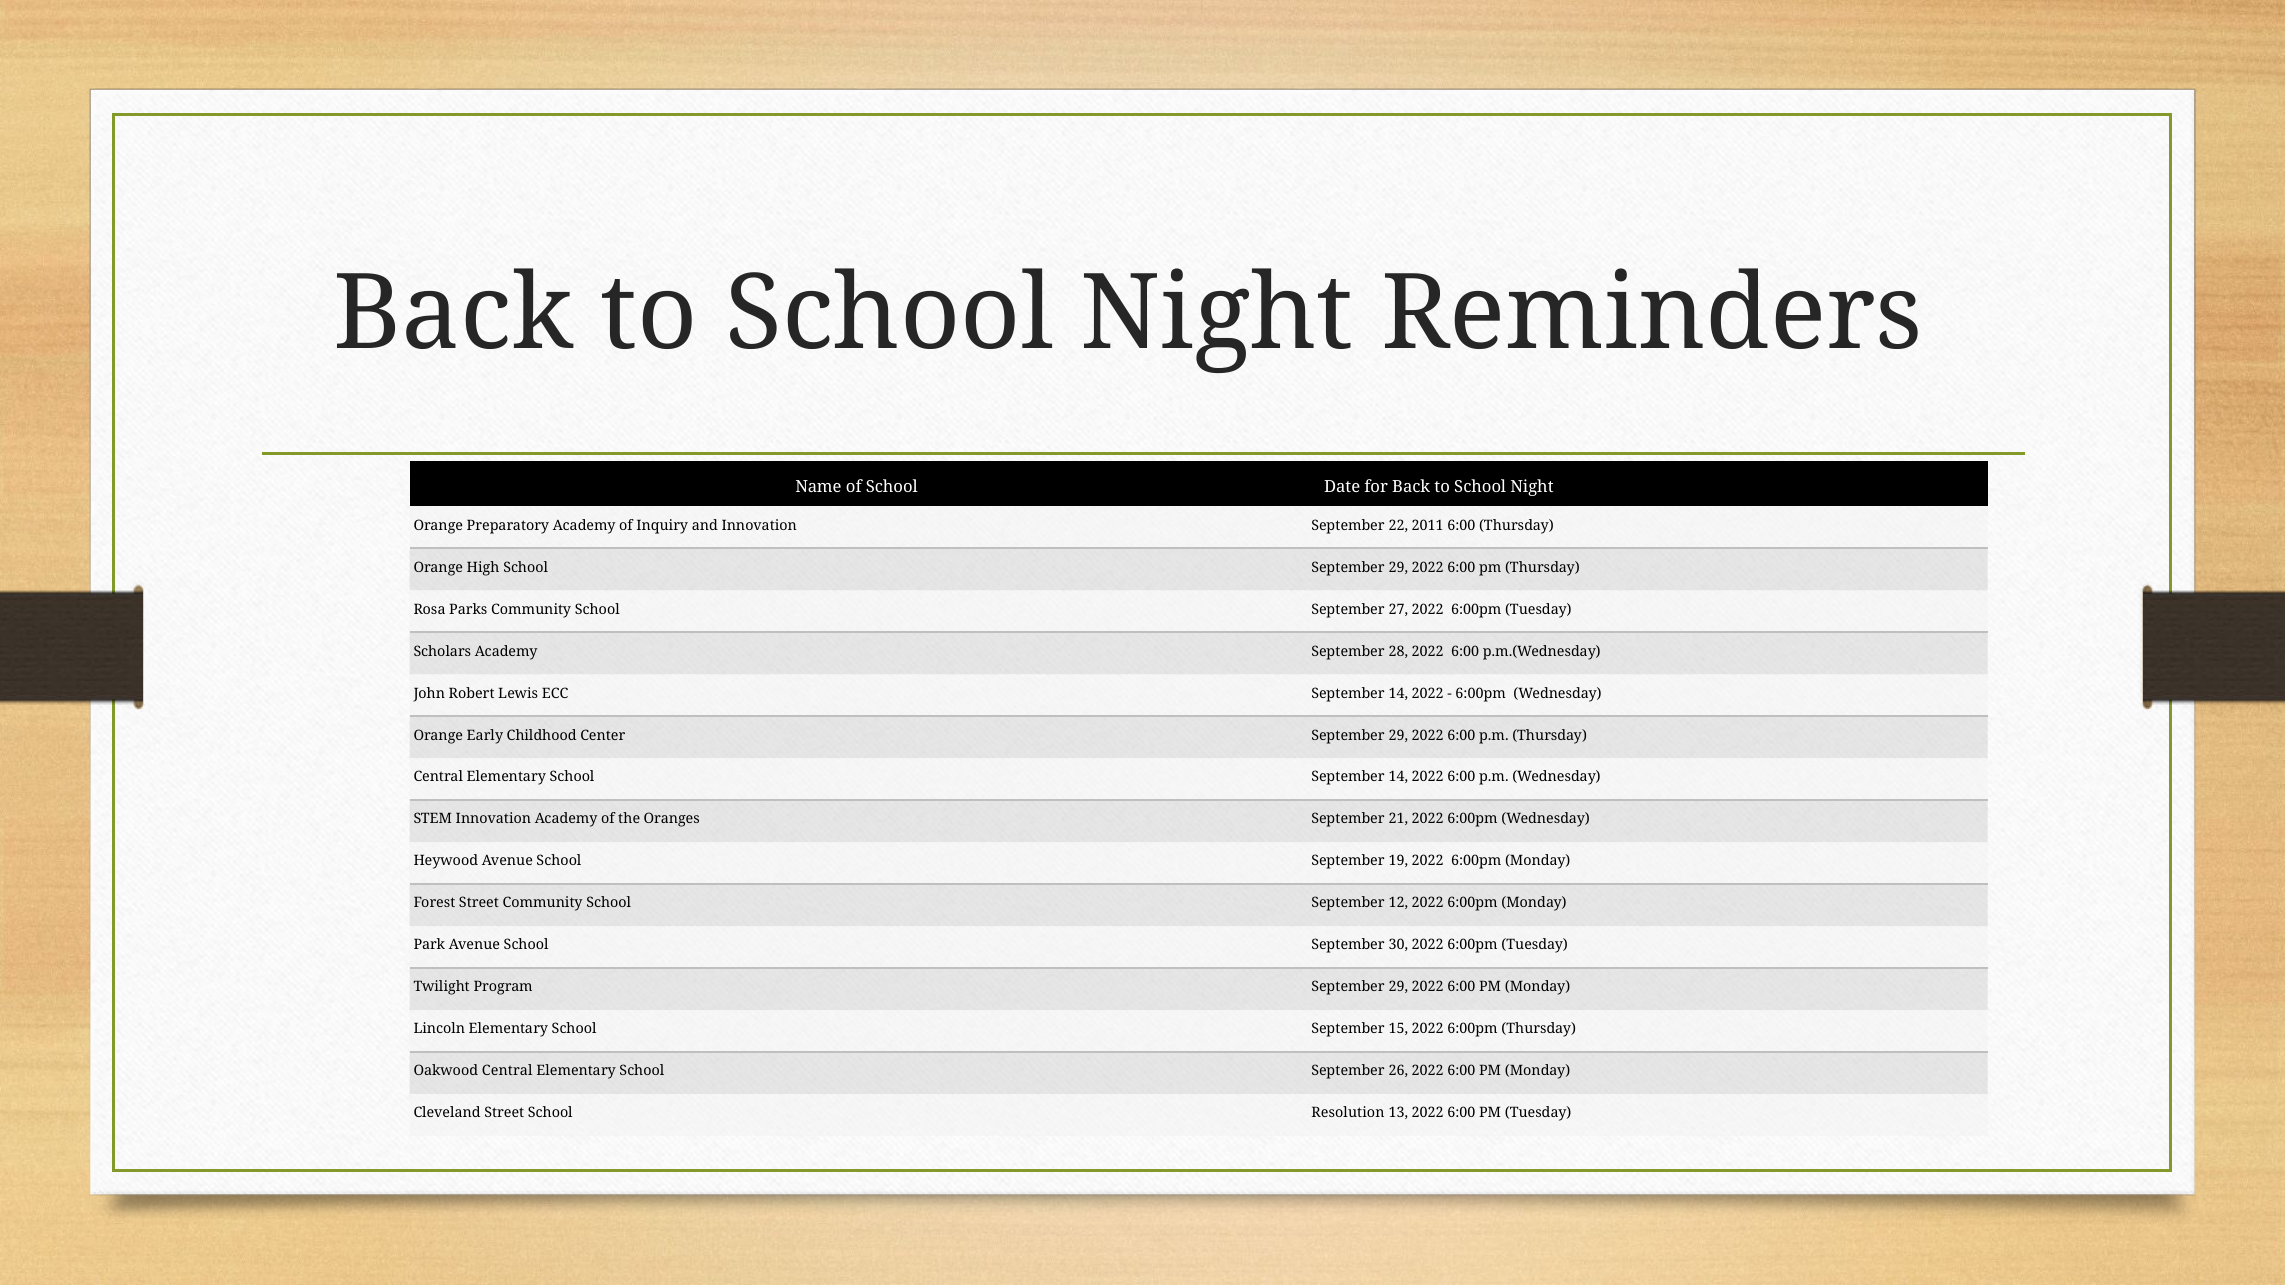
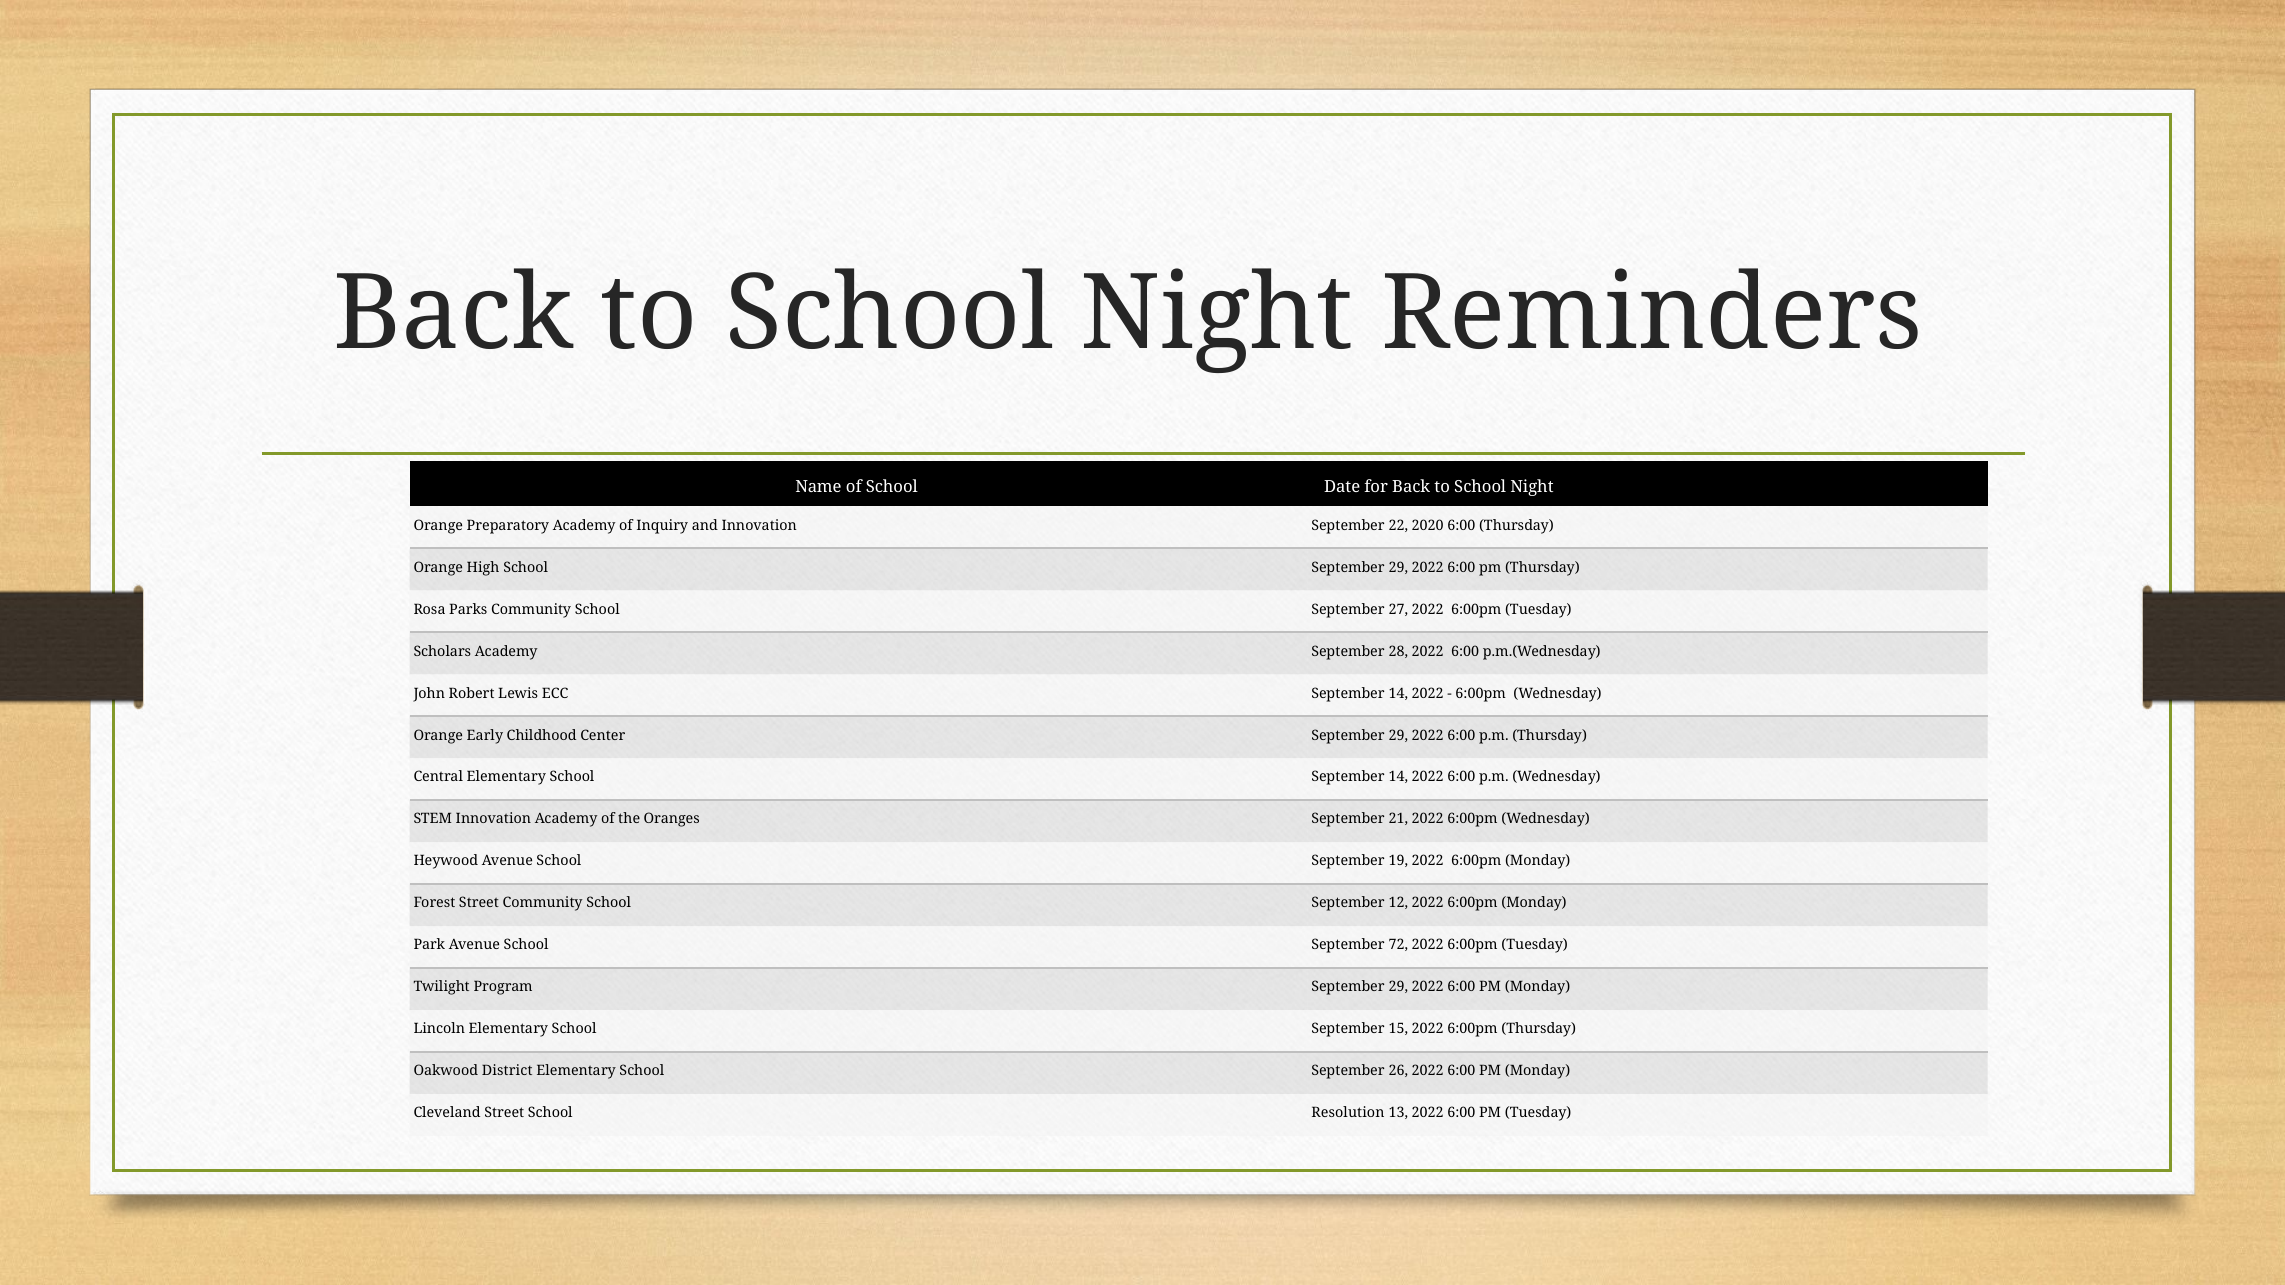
2011: 2011 -> 2020
30: 30 -> 72
Oakwood Central: Central -> District
